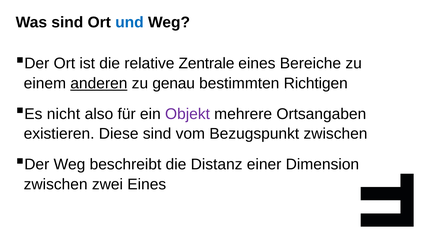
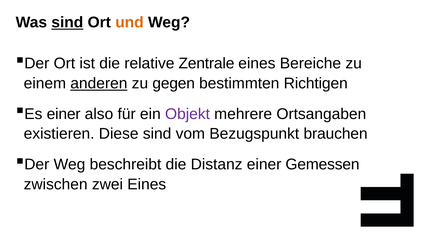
sind at (67, 22) underline: none -> present
und colour: blue -> orange
genau: genau -> gegen
Es nicht: nicht -> einer
Bezugspunkt zwischen: zwischen -> brauchen
Dimension: Dimension -> Gemessen
